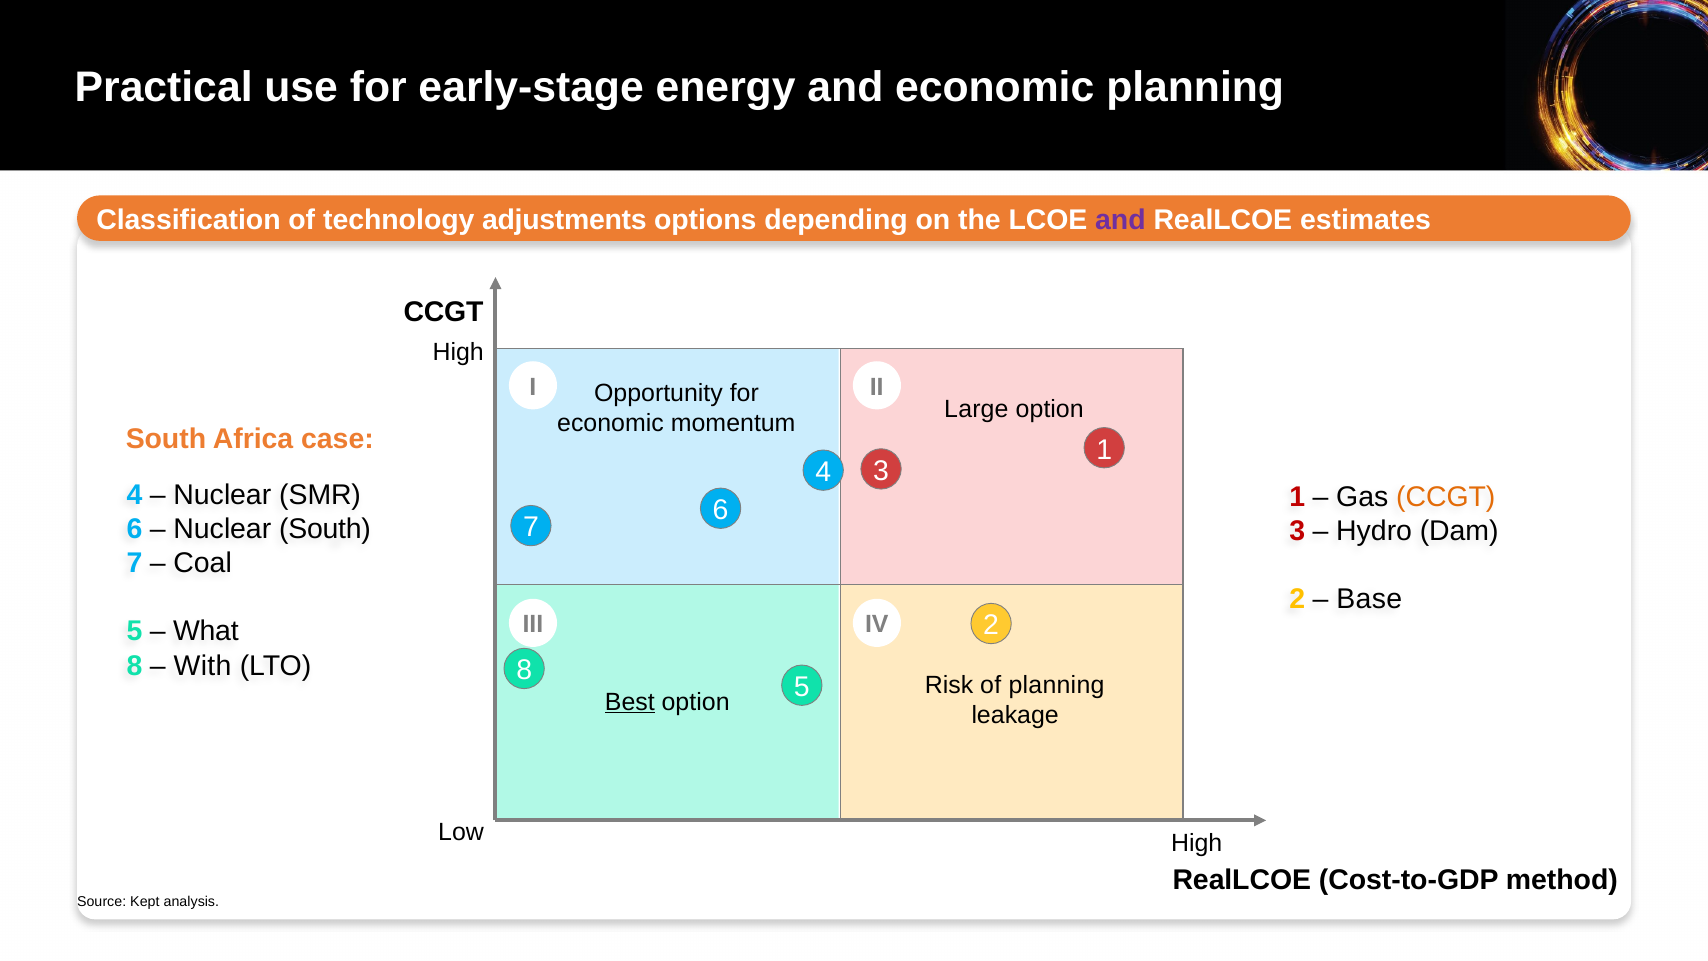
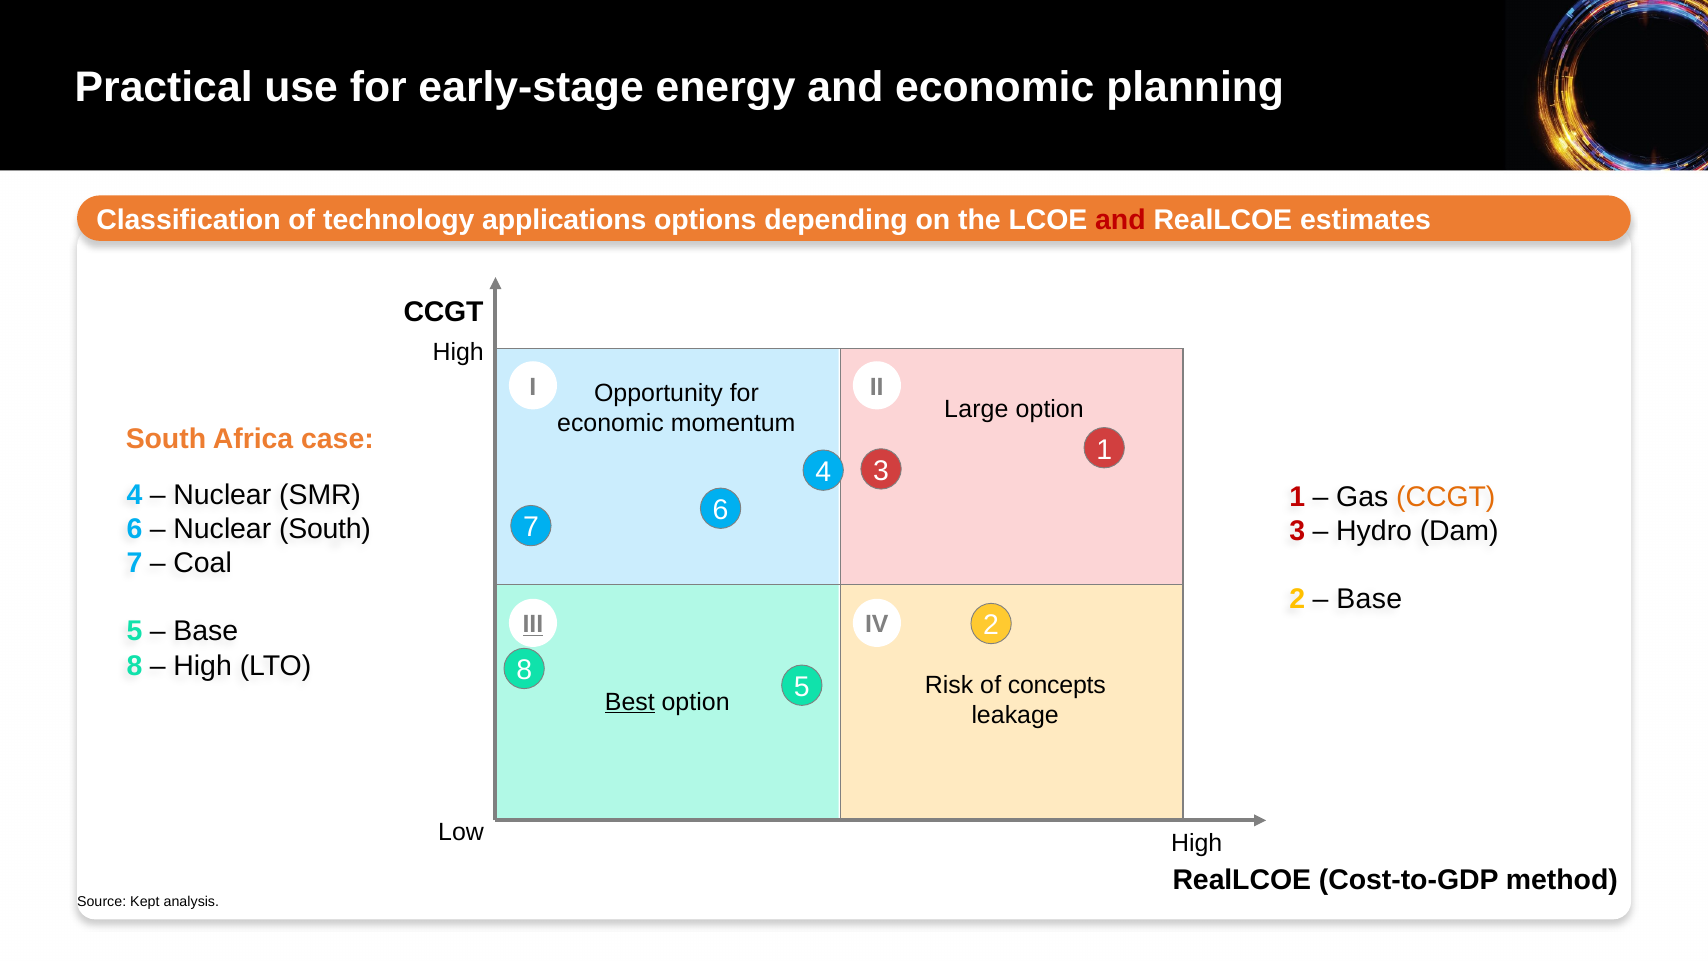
adjustments: adjustments -> applications
and at (1120, 220) colour: purple -> red
III underline: none -> present
What at (206, 631): What -> Base
With at (202, 665): With -> High
of planning: planning -> concepts
